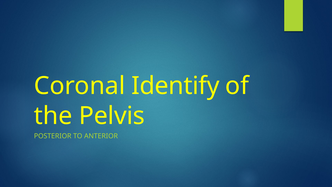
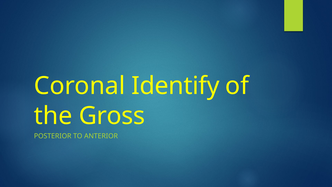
Pelvis: Pelvis -> Gross
